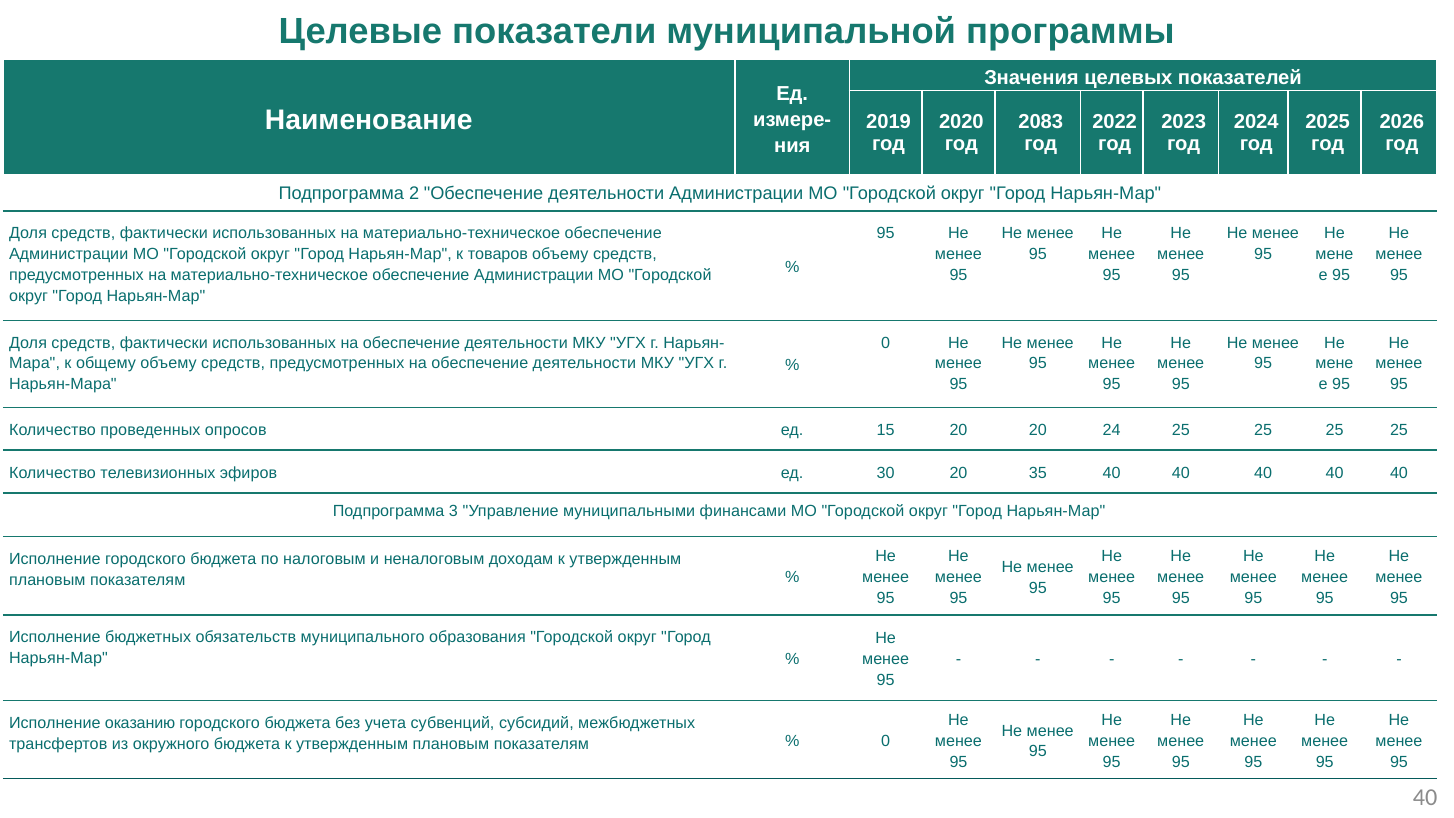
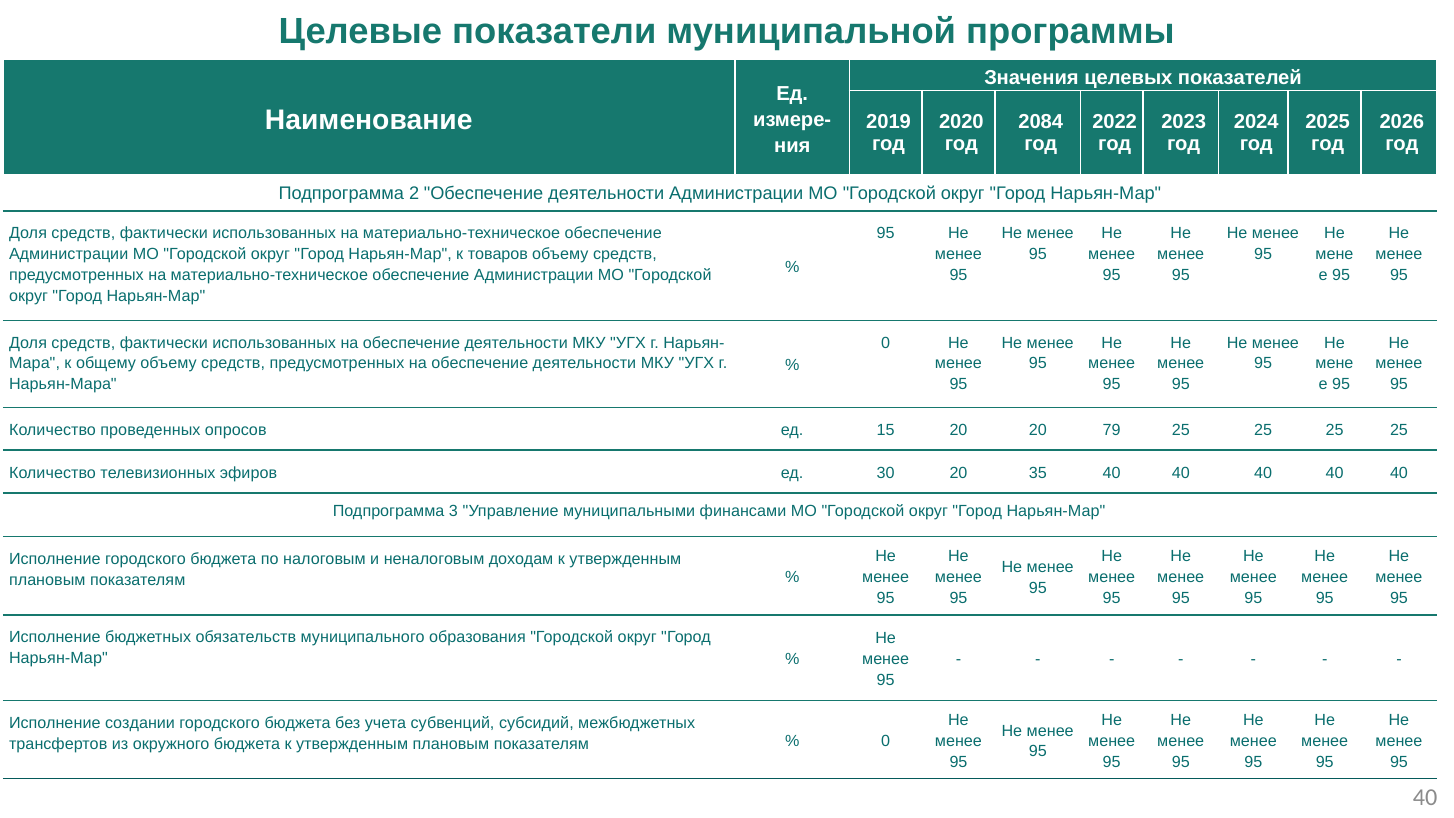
2083: 2083 -> 2084
24: 24 -> 79
оказанию: оказанию -> создании
